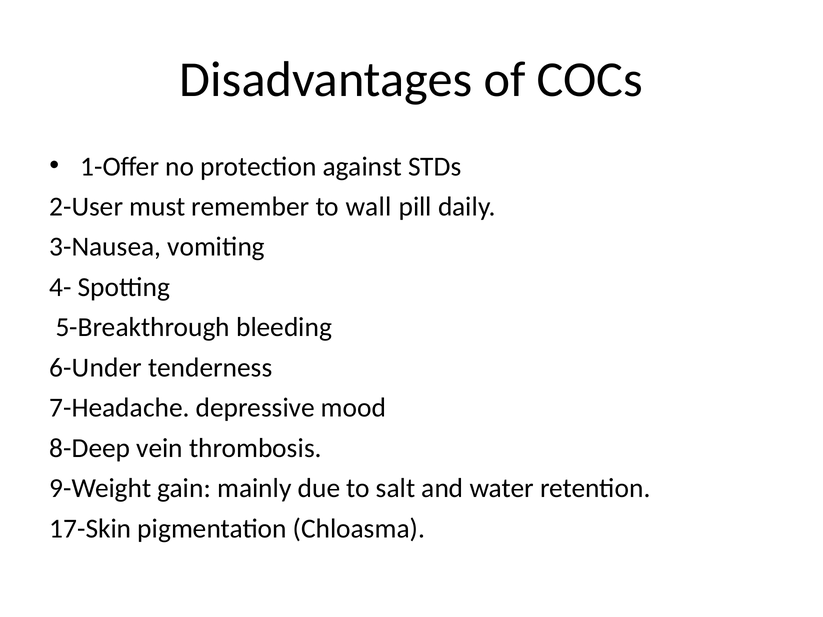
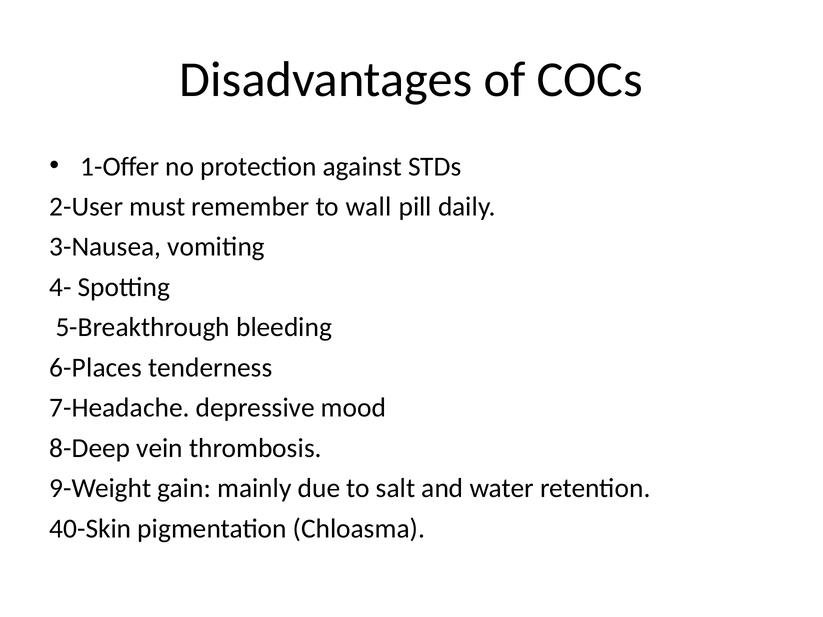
6-Under: 6-Under -> 6-Places
17-Skin: 17-Skin -> 40-Skin
